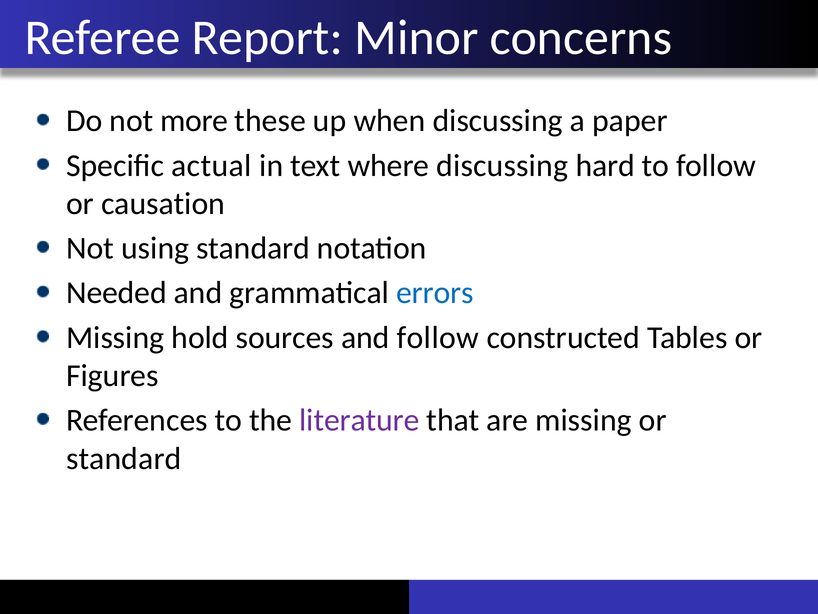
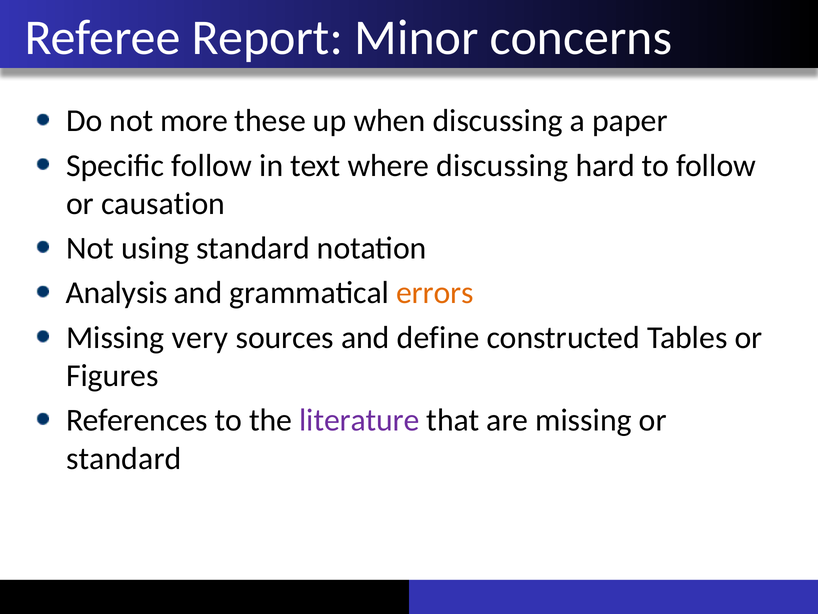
Specific actual: actual -> follow
Needed: Needed -> Analysis
errors colour: blue -> orange
hold: hold -> very
and follow: follow -> define
